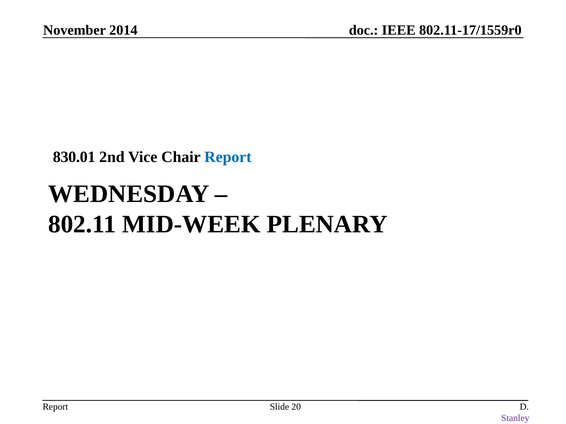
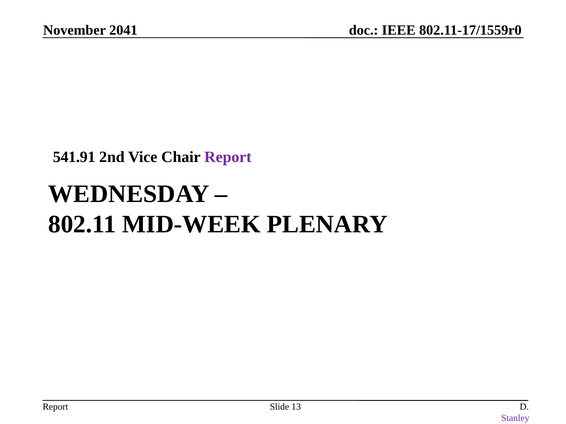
2014: 2014 -> 2041
830.01: 830.01 -> 541.91
Report at (228, 157) colour: blue -> purple
20: 20 -> 13
